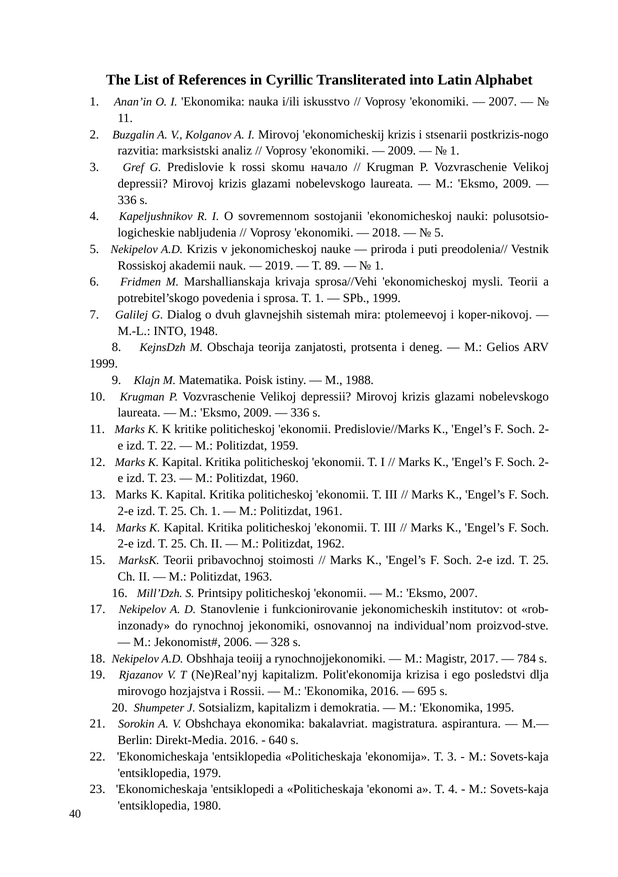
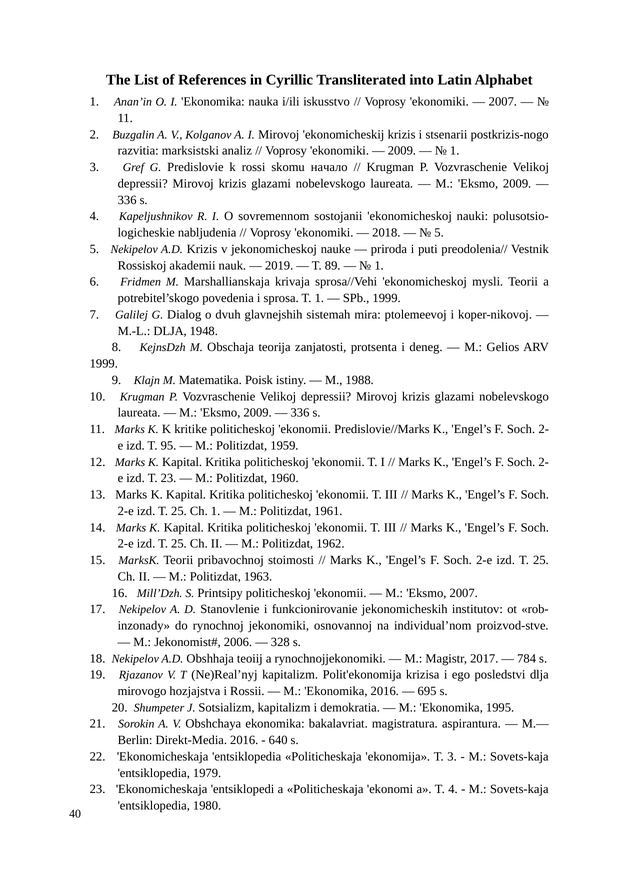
M.-L INTO: INTO -> DLJA
T 22: 22 -> 95
